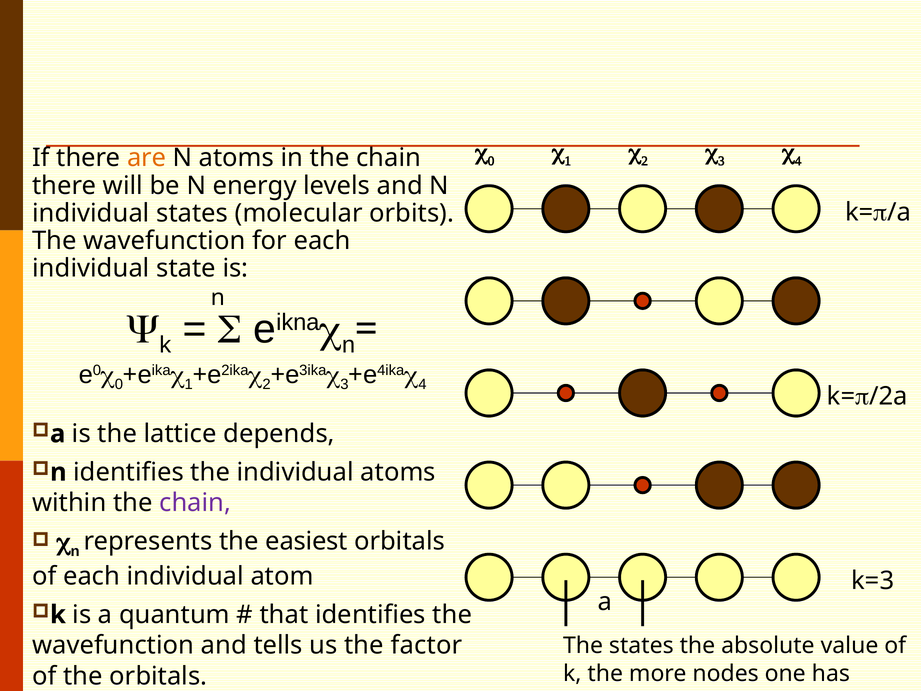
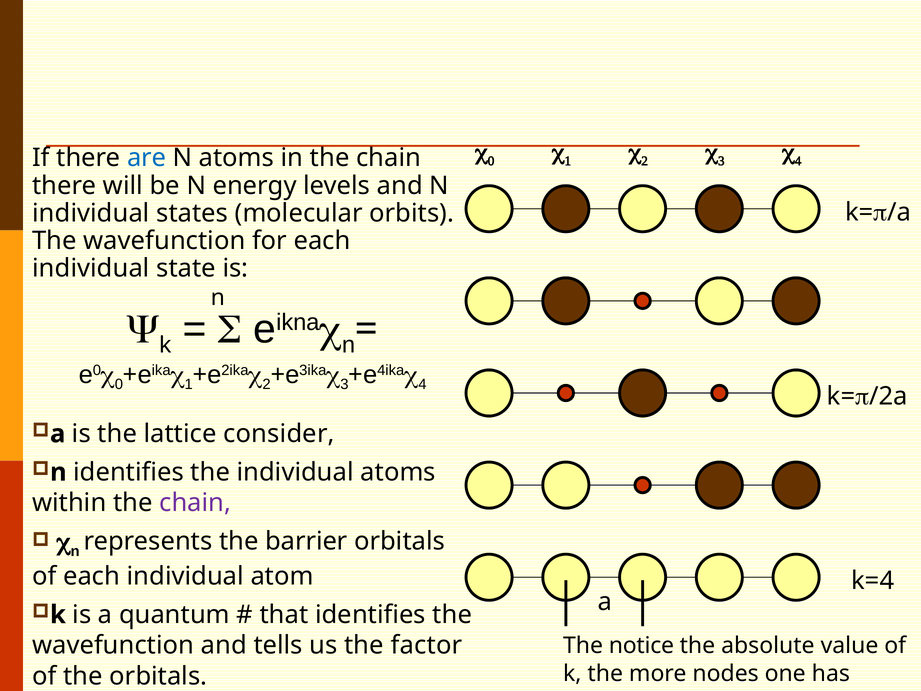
are colour: orange -> blue
depends: depends -> consider
easiest: easiest -> barrier
k=3: k=3 -> k=4
The states: states -> notice
